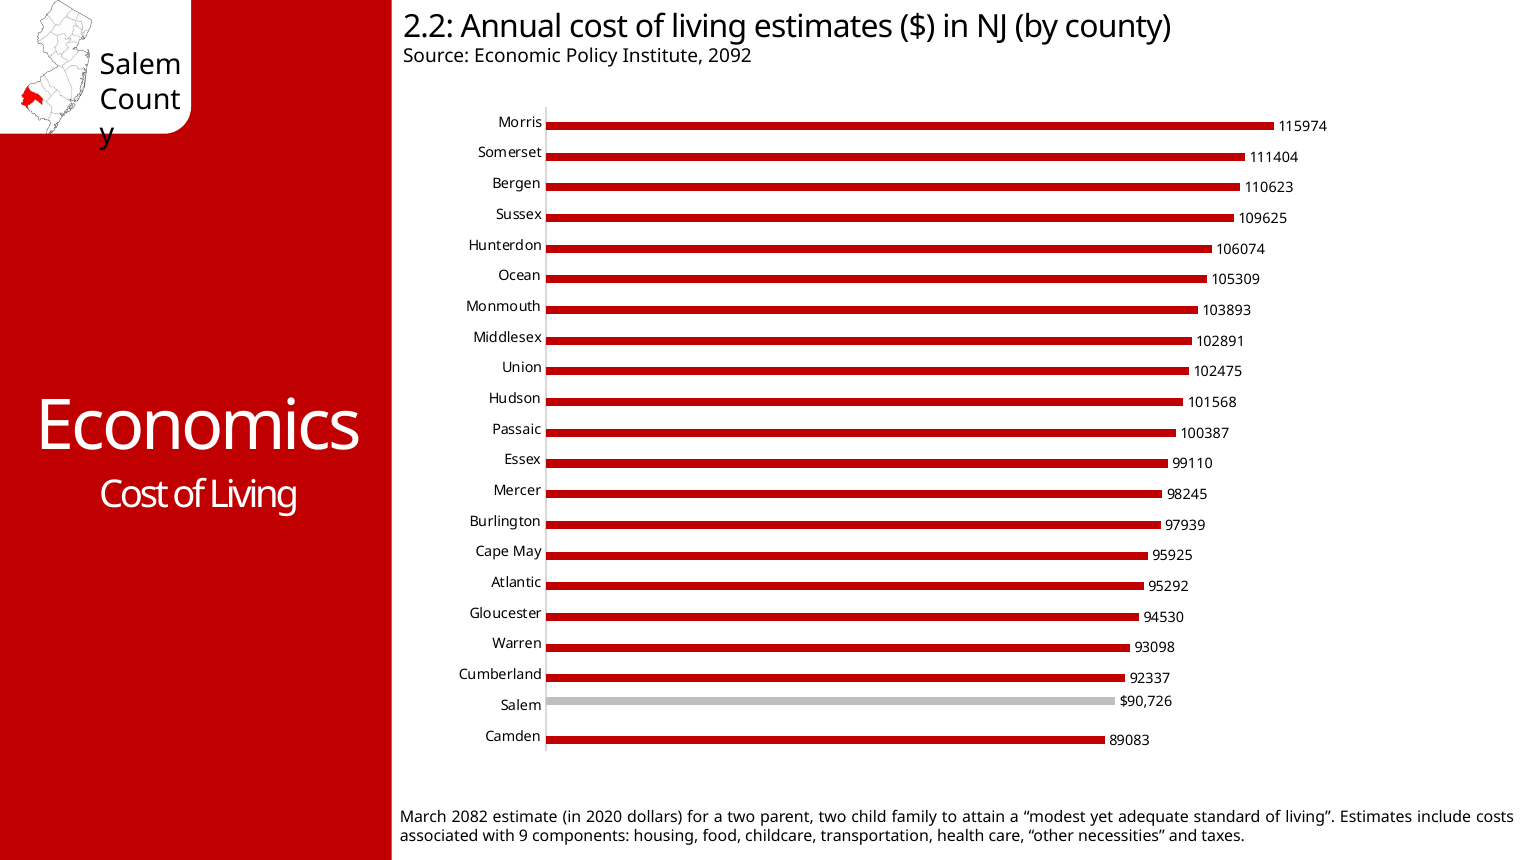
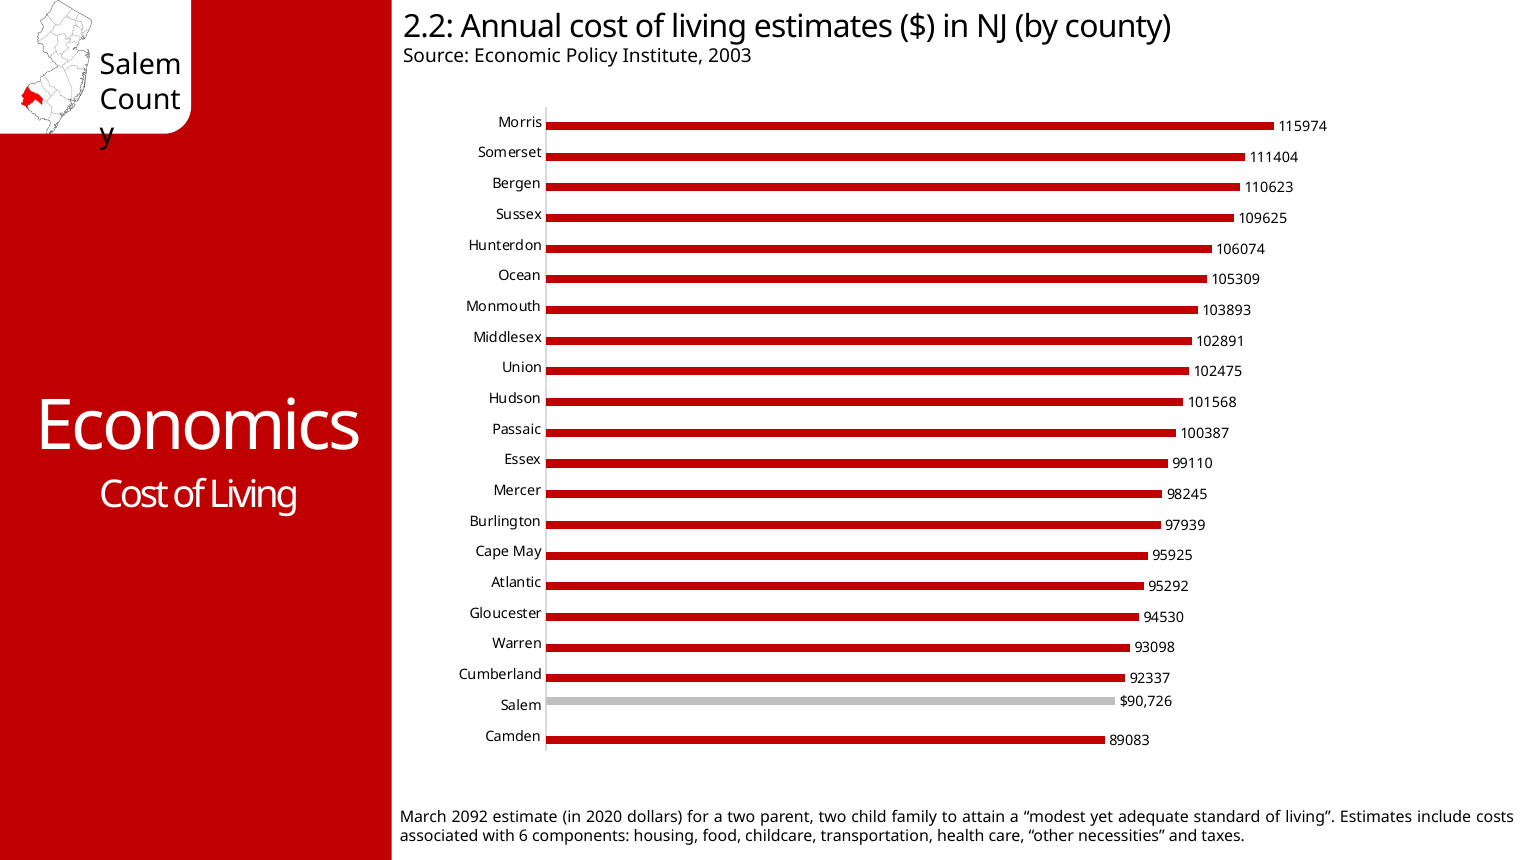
2092: 2092 -> 2003
2082: 2082 -> 2092
9: 9 -> 6
